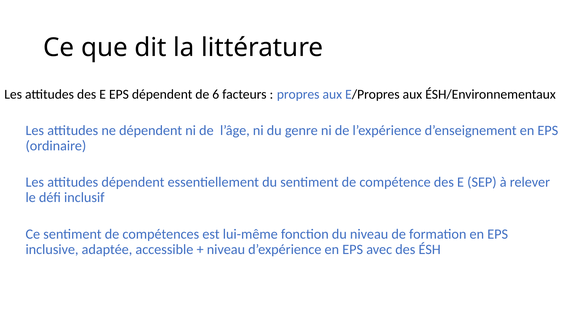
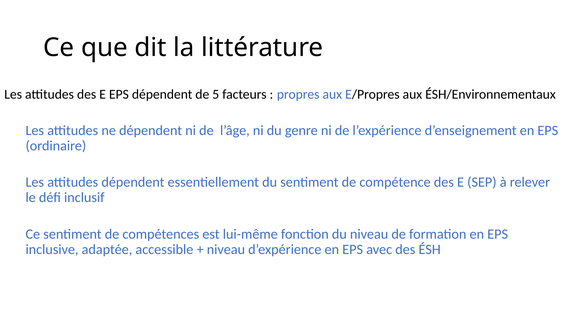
6: 6 -> 5
